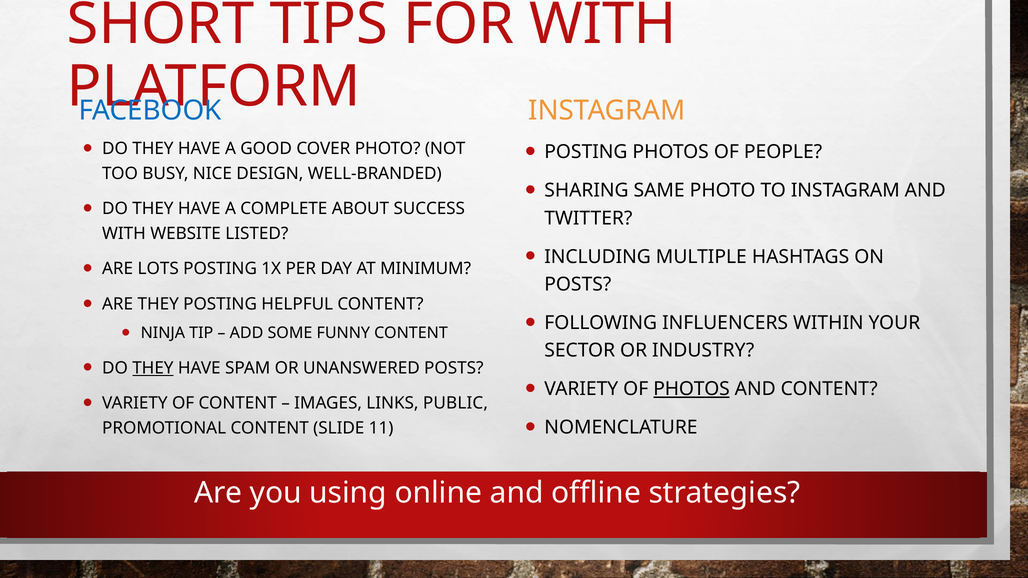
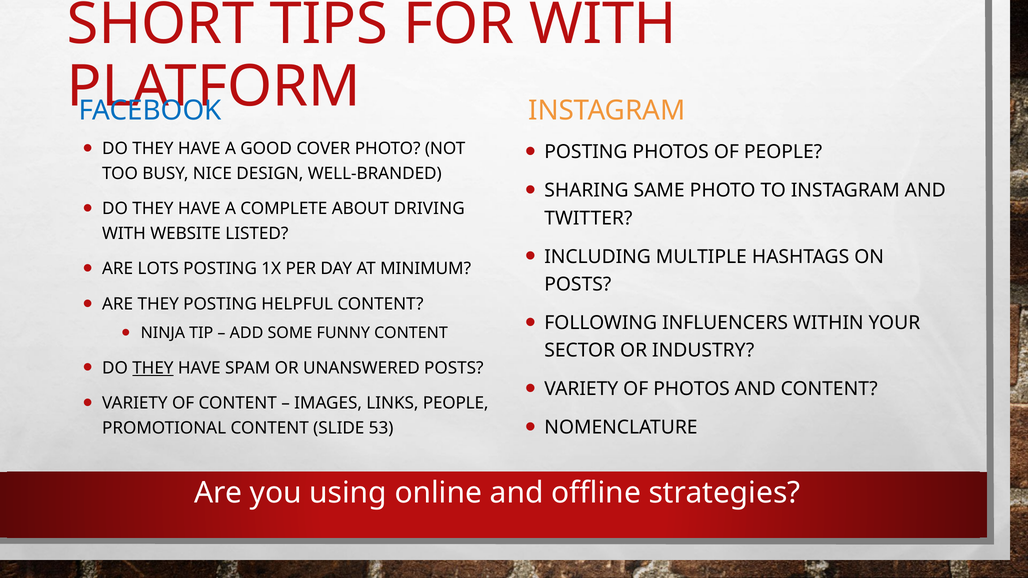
SUCCESS: SUCCESS -> DRIVING
PHOTOS at (692, 389) underline: present -> none
LINKS PUBLIC: PUBLIC -> PEOPLE
11: 11 -> 53
